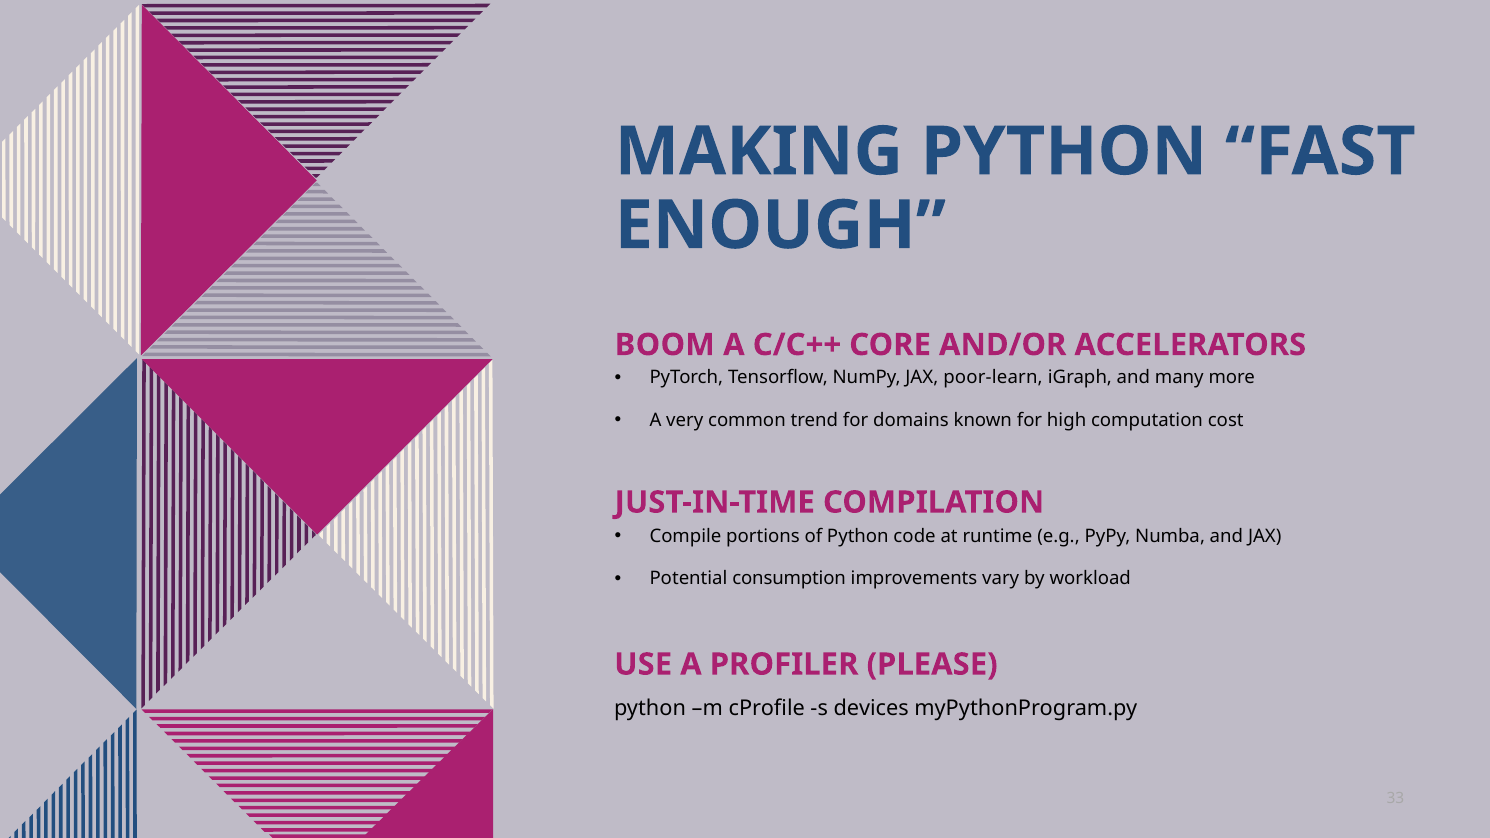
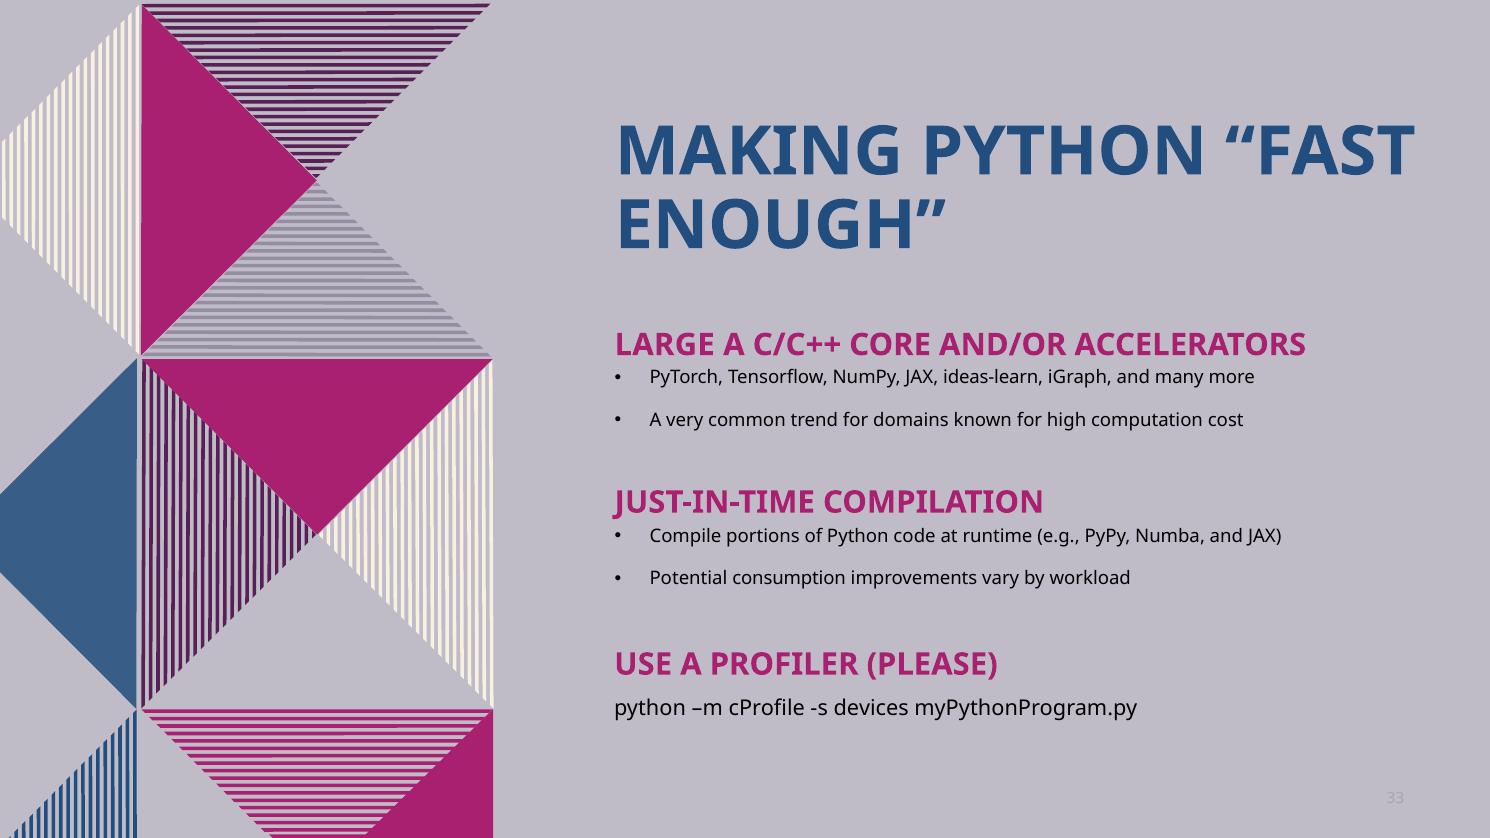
BOOM: BOOM -> LARGE
poor-learn: poor-learn -> ideas-learn
